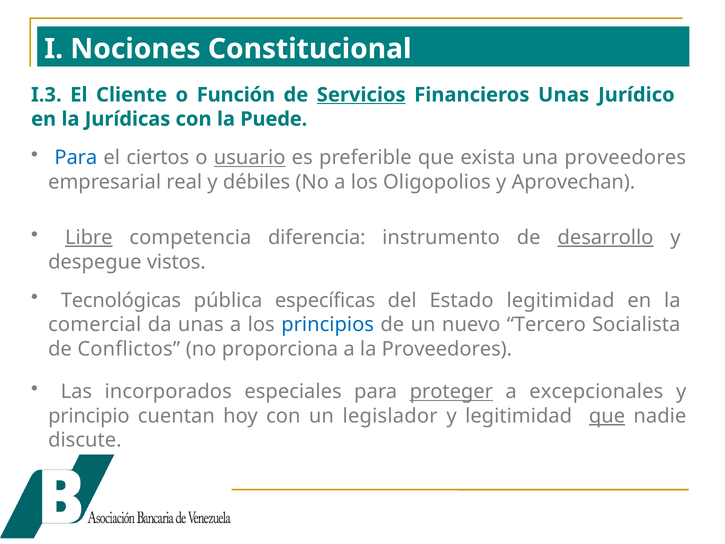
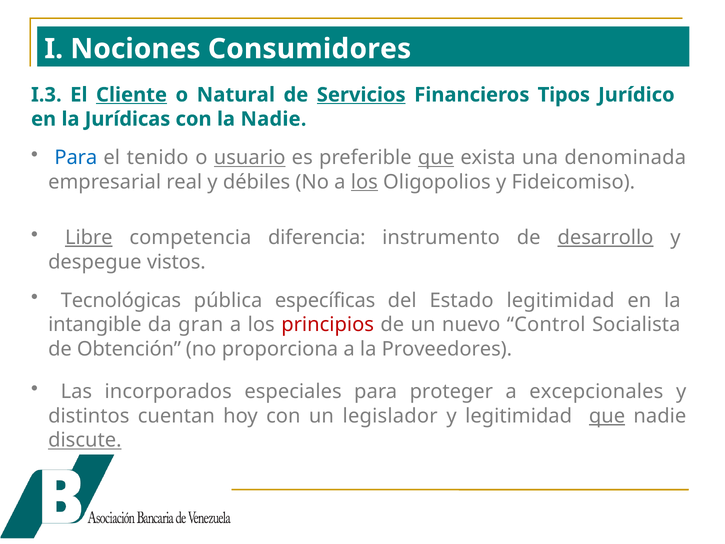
Constitucional: Constitucional -> Consumidores
Cliente underline: none -> present
Función: Función -> Natural
Financieros Unas: Unas -> Tipos
la Puede: Puede -> Nadie
ciertos: ciertos -> tenido
que at (436, 158) underline: none -> present
una proveedores: proveedores -> denominada
los at (364, 182) underline: none -> present
Aprovechan: Aprovechan -> Fideicomiso
comercial: comercial -> intangible
da unas: unas -> gran
principios colour: blue -> red
Tercero: Tercero -> Control
Conflictos: Conflictos -> Obtención
proteger underline: present -> none
principio: principio -> distintos
discute underline: none -> present
